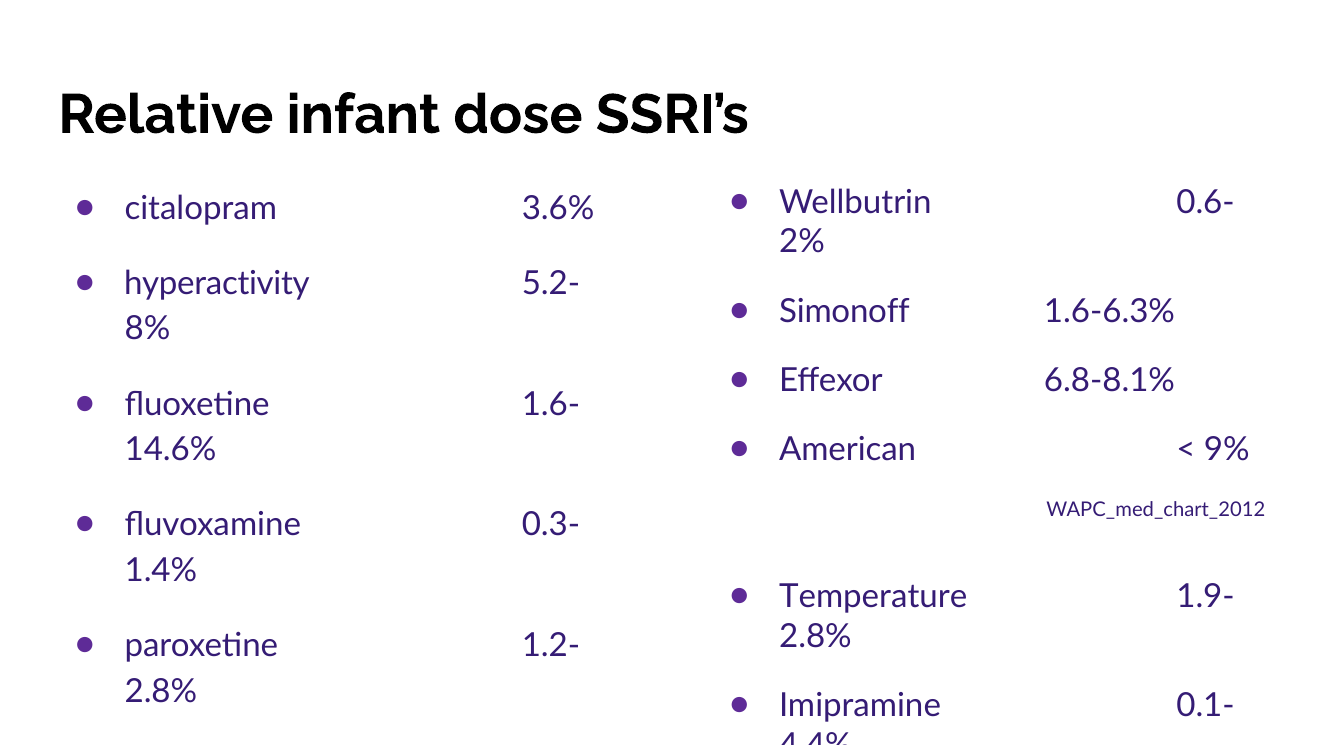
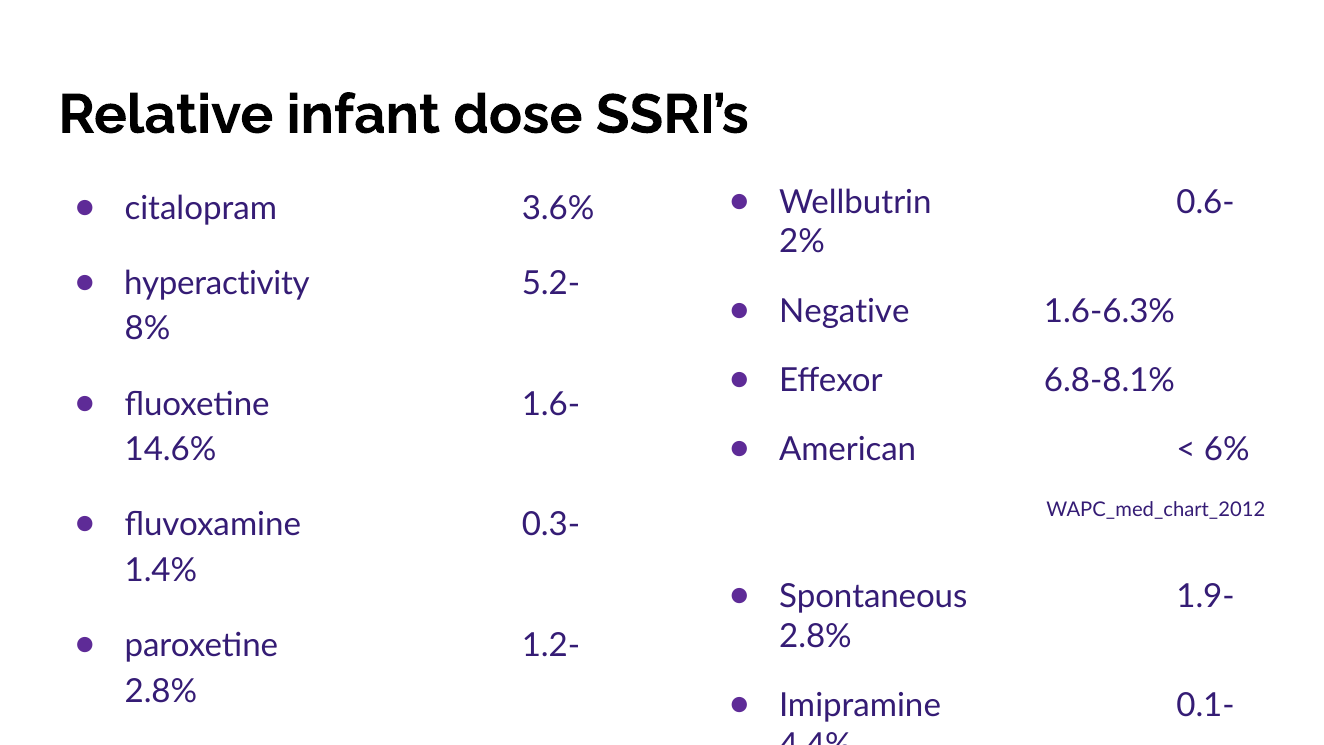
Simonoff: Simonoff -> Negative
9%: 9% -> 6%
Temperature: Temperature -> Spontaneous
